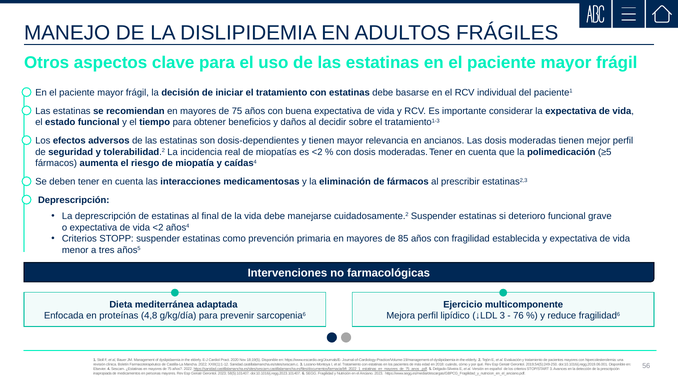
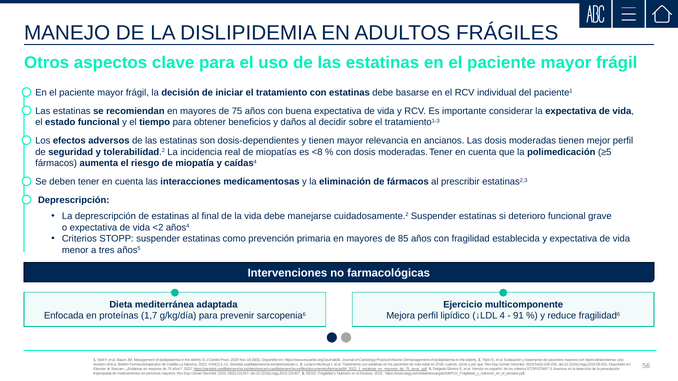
es <2: <2 -> <8
4,8: 4,8 -> 1,7
↓LDL 3: 3 -> 4
76: 76 -> 91
